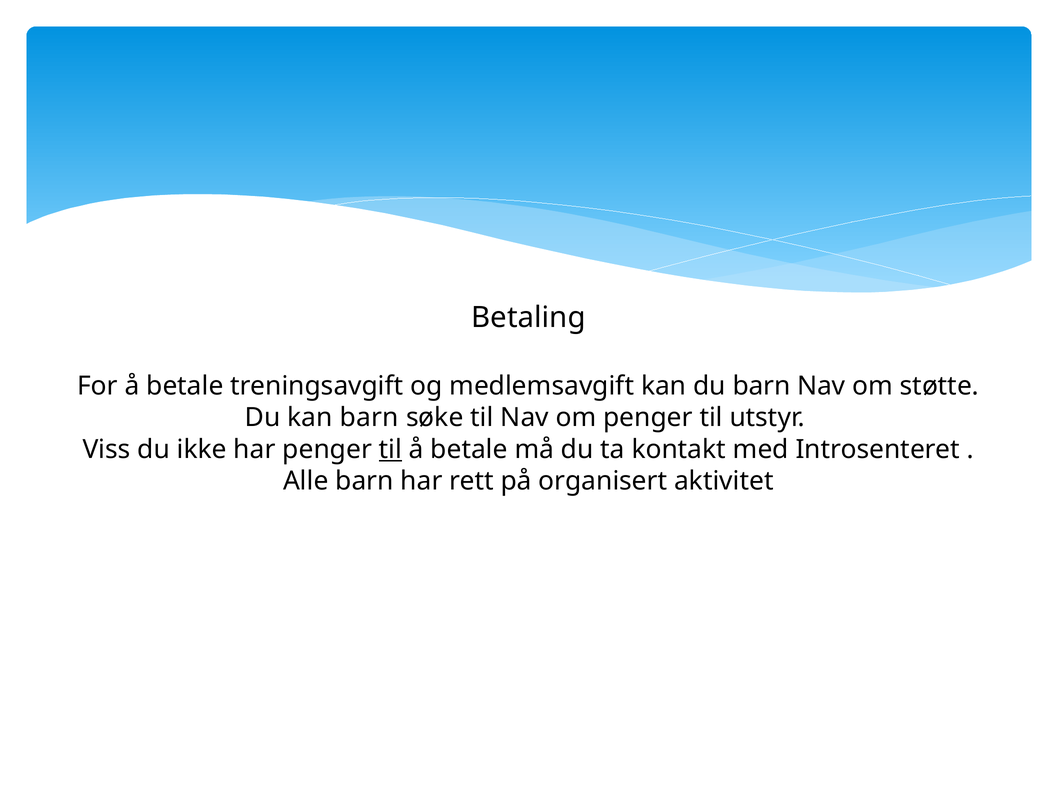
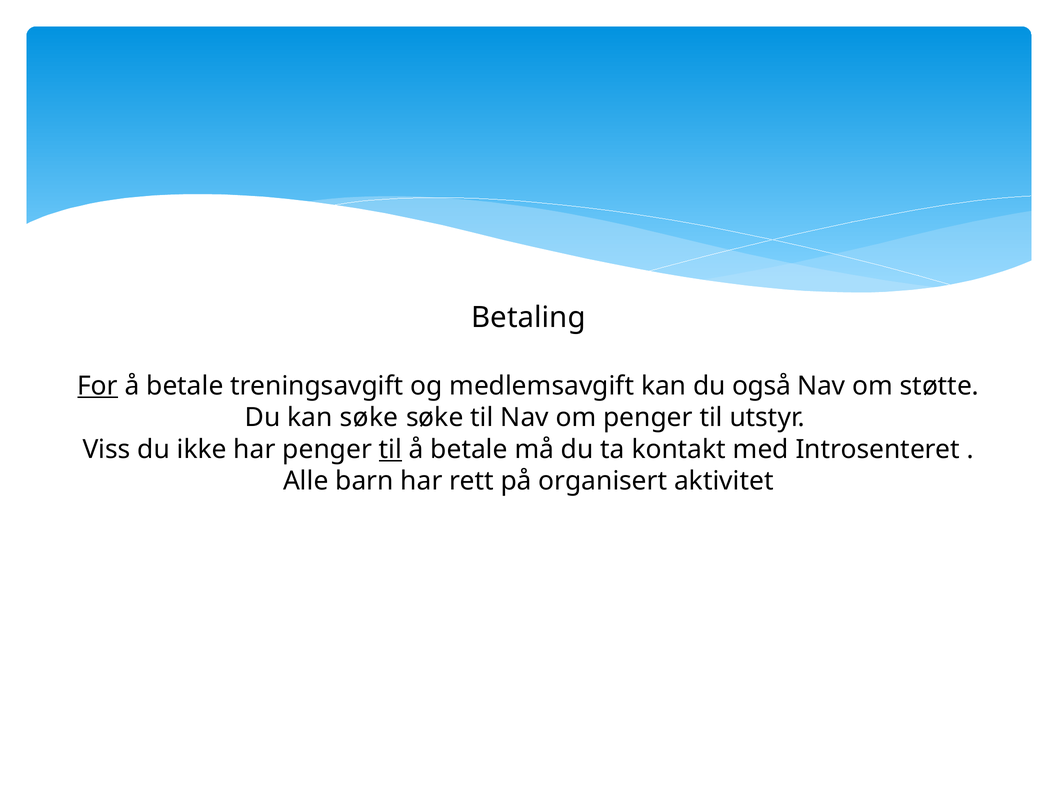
For underline: none -> present
du barn: barn -> også
kan barn: barn -> søke
